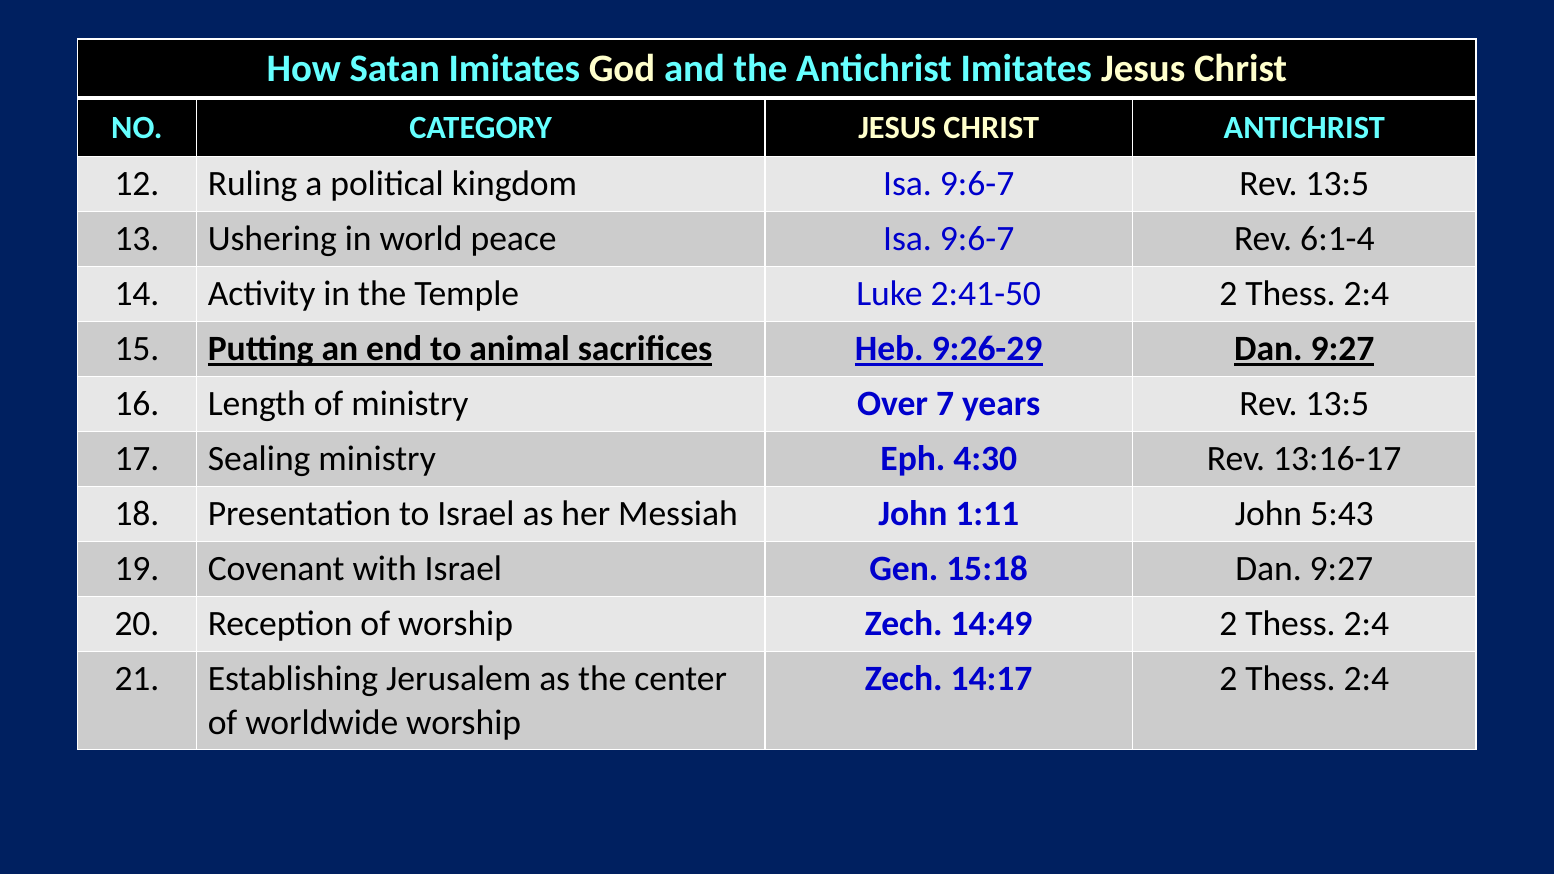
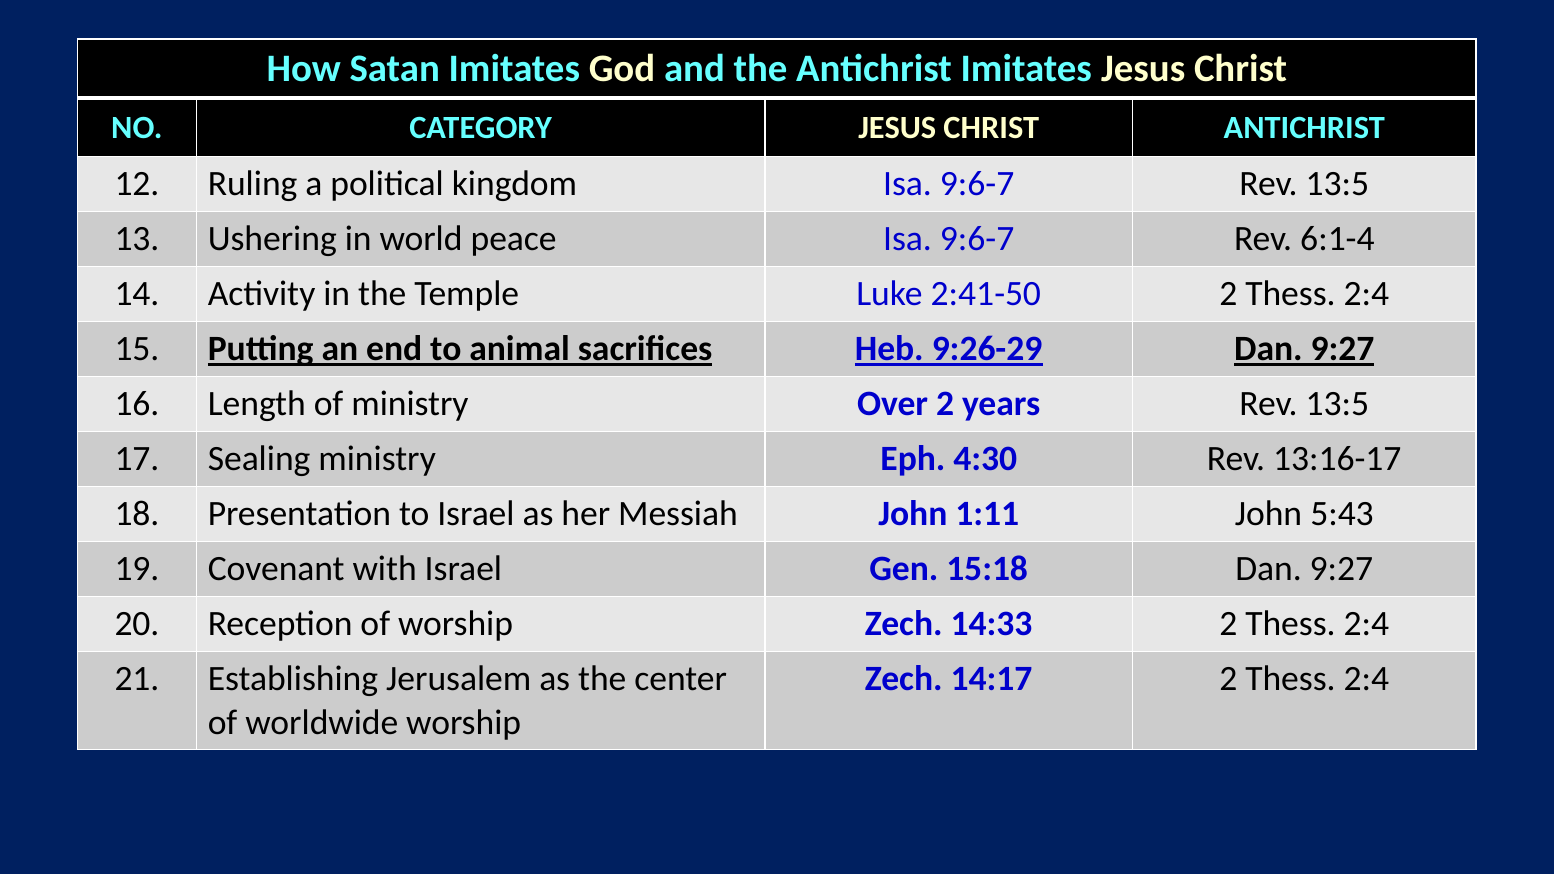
Over 7: 7 -> 2
14:49: 14:49 -> 14:33
